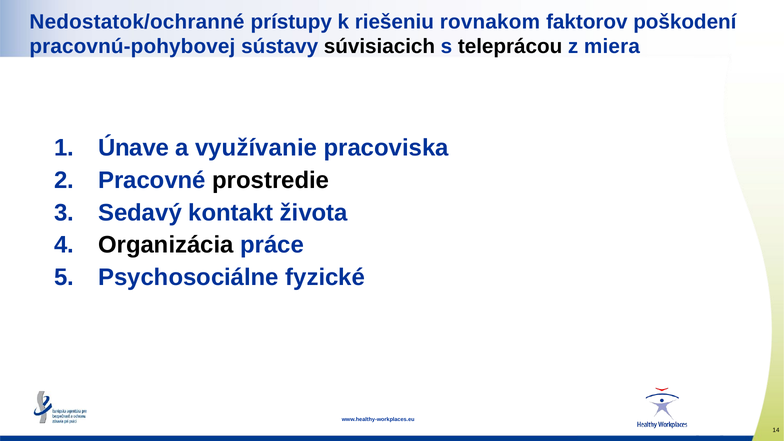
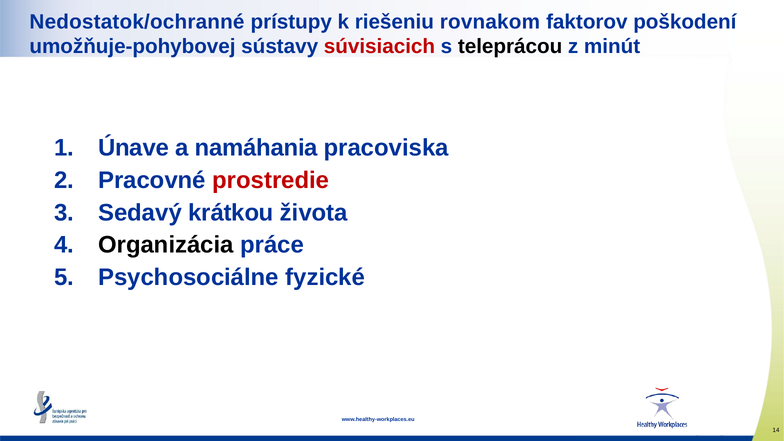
pracovnú-pohybovej: pracovnú-pohybovej -> umožňuje-pohybovej
súvisiacich colour: black -> red
miera: miera -> minút
využívanie: využívanie -> namáhania
prostredie colour: black -> red
kontakt: kontakt -> krátkou
